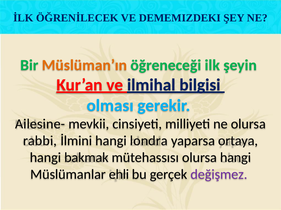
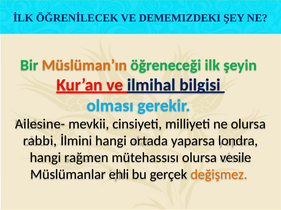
londra: londra -> ortada
ortaya: ortaya -> londra
bakmak: bakmak -> rağmen
olursa hangi: hangi -> vesile
değişmez colour: purple -> orange
